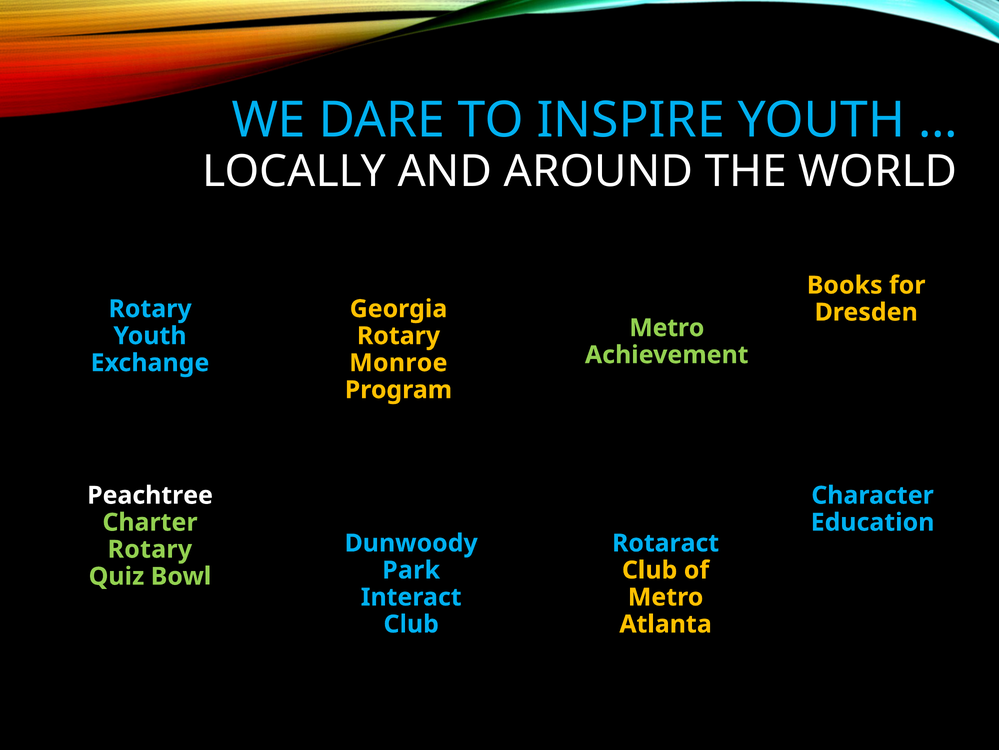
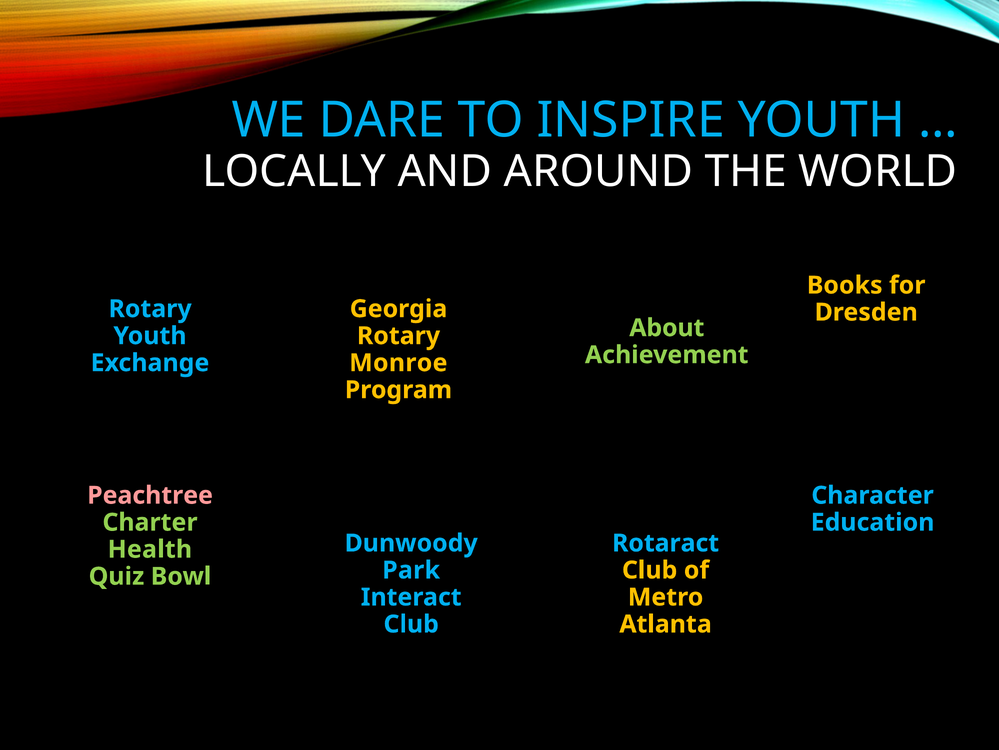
Metro at (667, 328): Metro -> About
Peachtree colour: white -> pink
Rotary at (150, 549): Rotary -> Health
